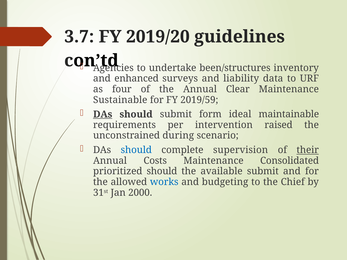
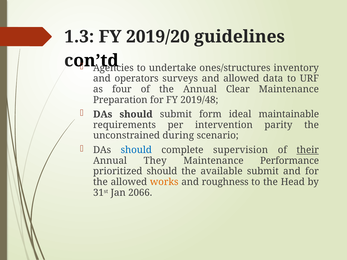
3.7: 3.7 -> 1.3
been/structures: been/structures -> ones/structures
enhanced: enhanced -> operators
and liability: liability -> allowed
Sustainable: Sustainable -> Preparation
2019/59: 2019/59 -> 2019/48
DAs at (103, 114) underline: present -> none
raised: raised -> parity
Costs: Costs -> They
Consolidated: Consolidated -> Performance
works colour: blue -> orange
budgeting: budgeting -> roughness
Chief: Chief -> Head
2000: 2000 -> 2066
